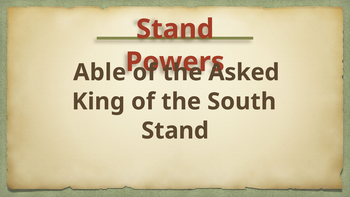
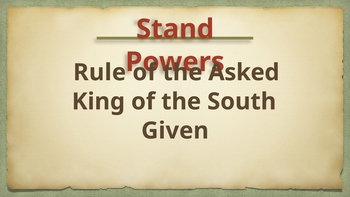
Able: Able -> Rule
Stand at (175, 131): Stand -> Given
